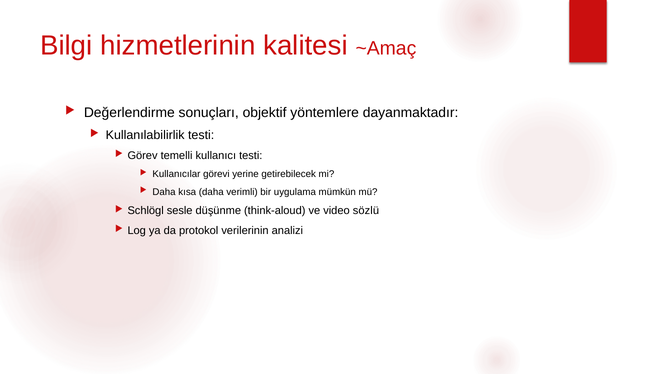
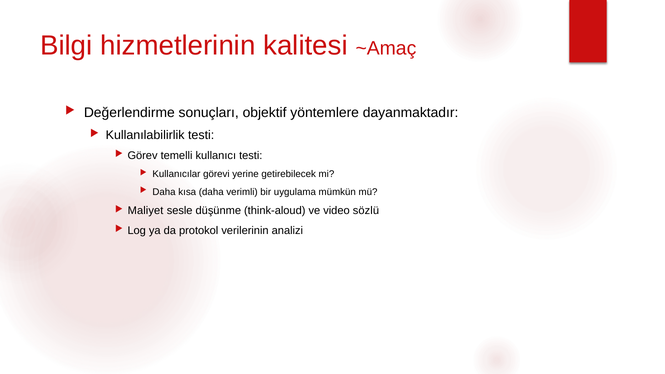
Schlögl: Schlögl -> Maliyet
